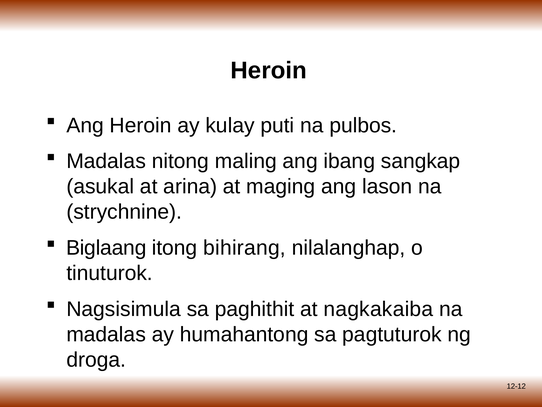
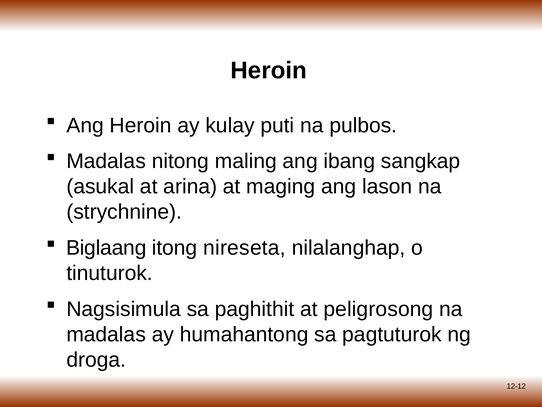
bihirang: bihirang -> nireseta
nagkakaiba: nagkakaiba -> peligrosong
